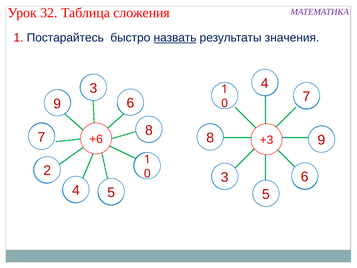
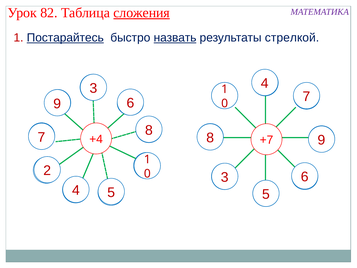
32: 32 -> 82
сложения underline: none -> present
Постарайтесь underline: none -> present
значения: значения -> стрелкой
+3: +3 -> +7
+6: +6 -> +4
